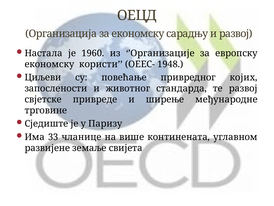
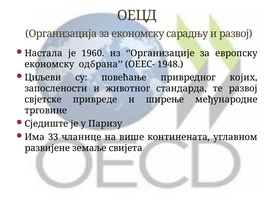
користи: користи -> одбрана
